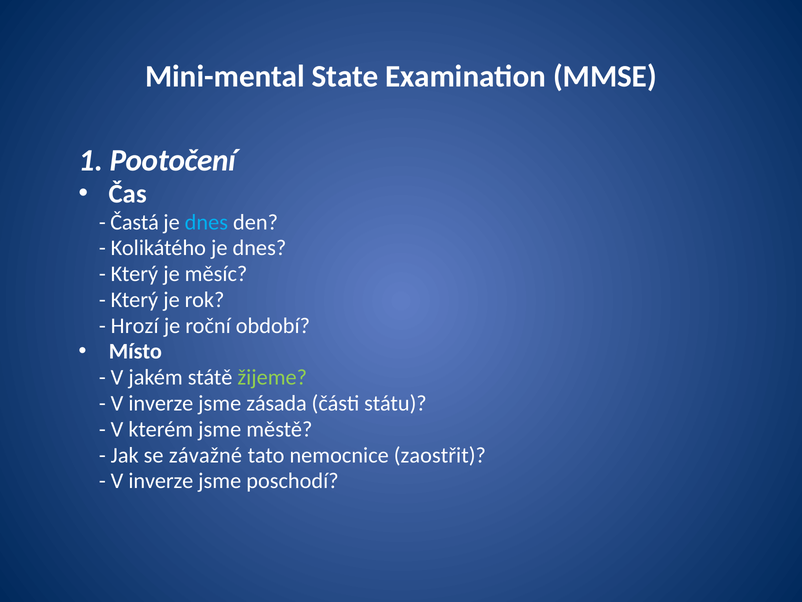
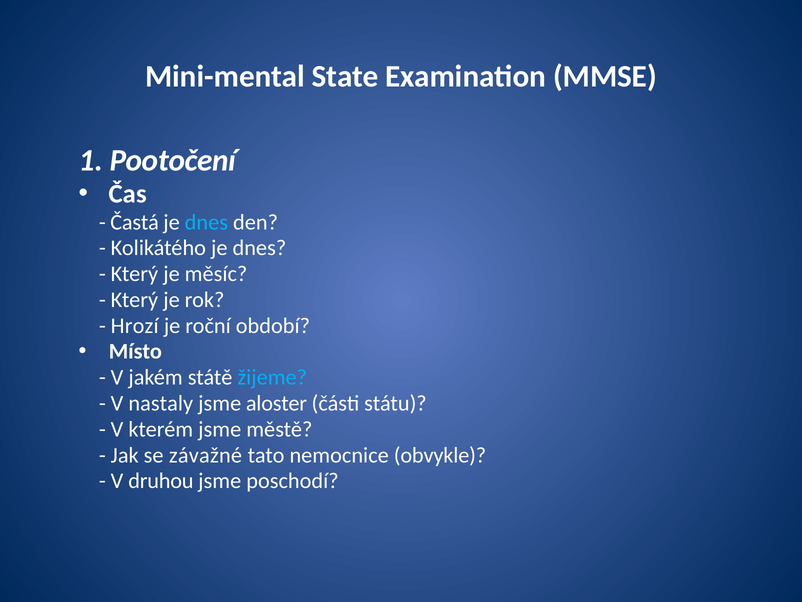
žijeme colour: light green -> light blue
inverze at (161, 403): inverze -> nastaly
zásada: zásada -> aloster
zaostřit: zaostřit -> obvykle
inverze at (161, 481): inverze -> druhou
